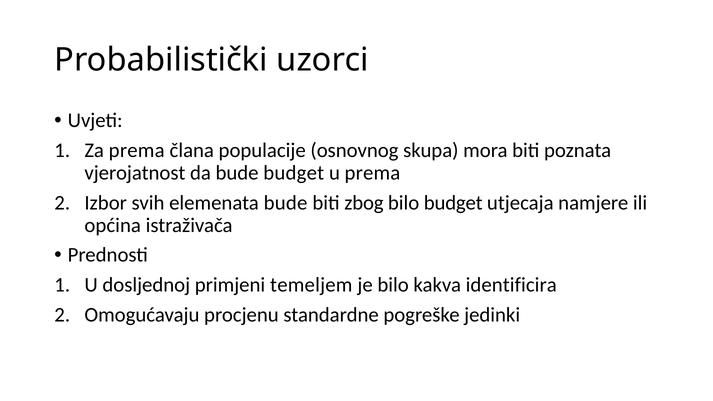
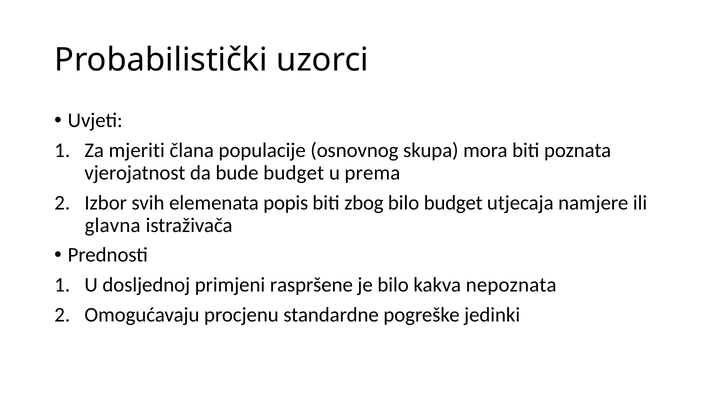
Za prema: prema -> mjeriti
elemenata bude: bude -> popis
općina: općina -> glavna
temeljem: temeljem -> raspršene
identificira: identificira -> nepoznata
